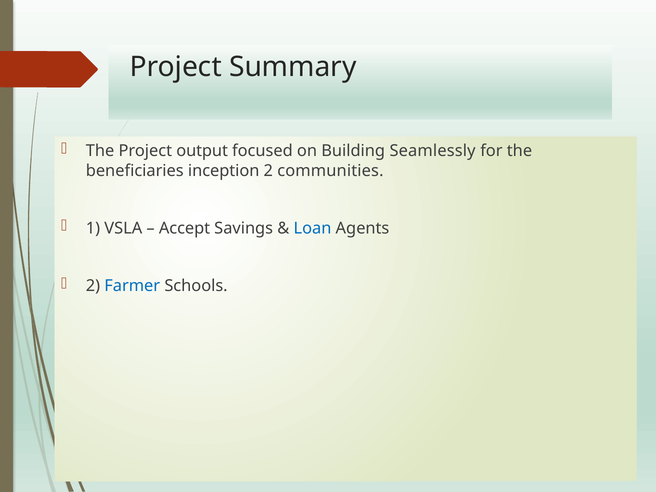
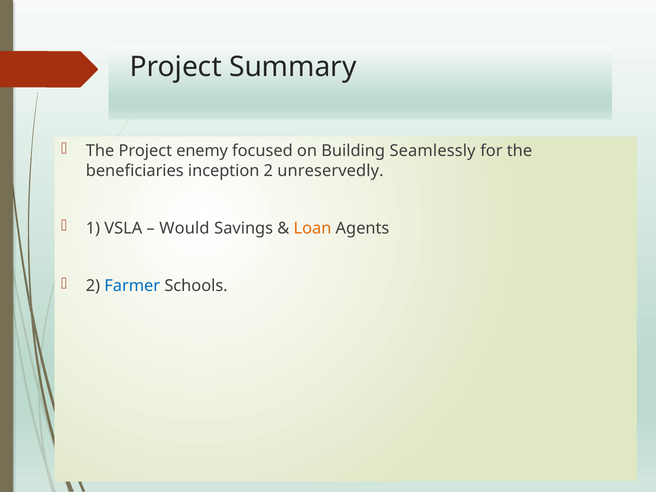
output: output -> enemy
communities: communities -> unreservedly
Accept: Accept -> Would
Loan colour: blue -> orange
